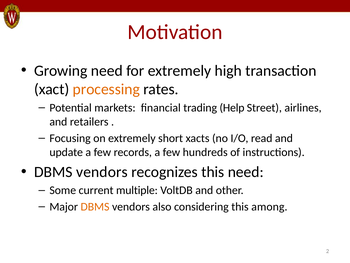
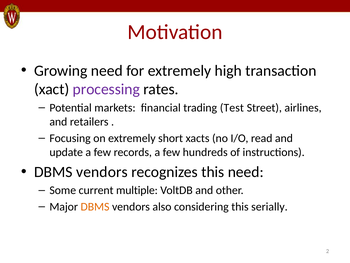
processing colour: orange -> purple
Help: Help -> Test
among: among -> serially
